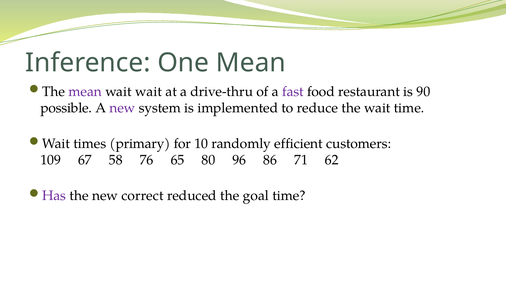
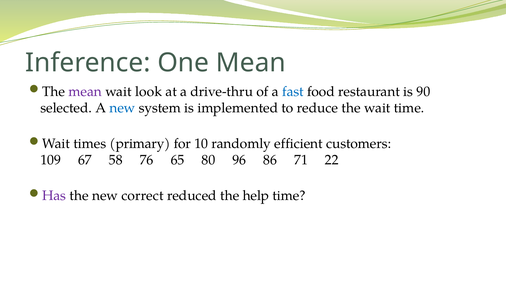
wait wait: wait -> look
fast colour: purple -> blue
possible: possible -> selected
new at (122, 108) colour: purple -> blue
62: 62 -> 22
goal: goal -> help
